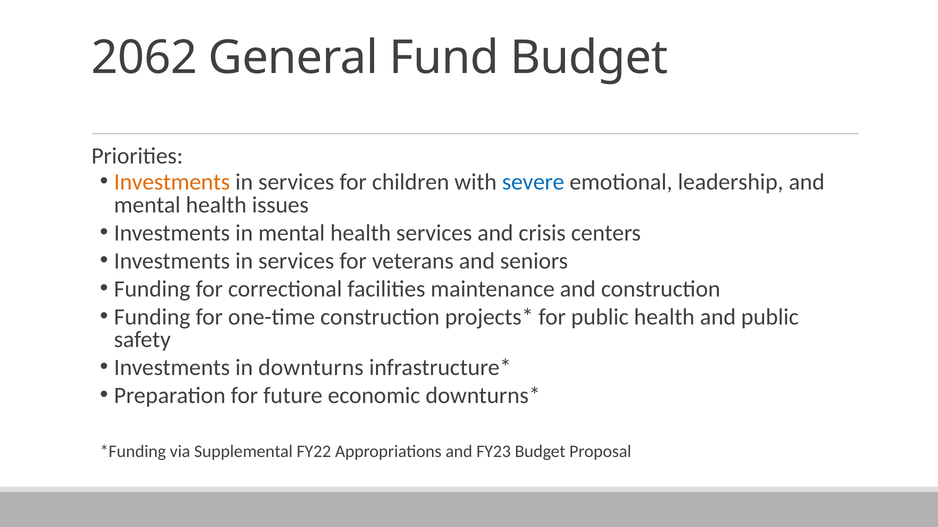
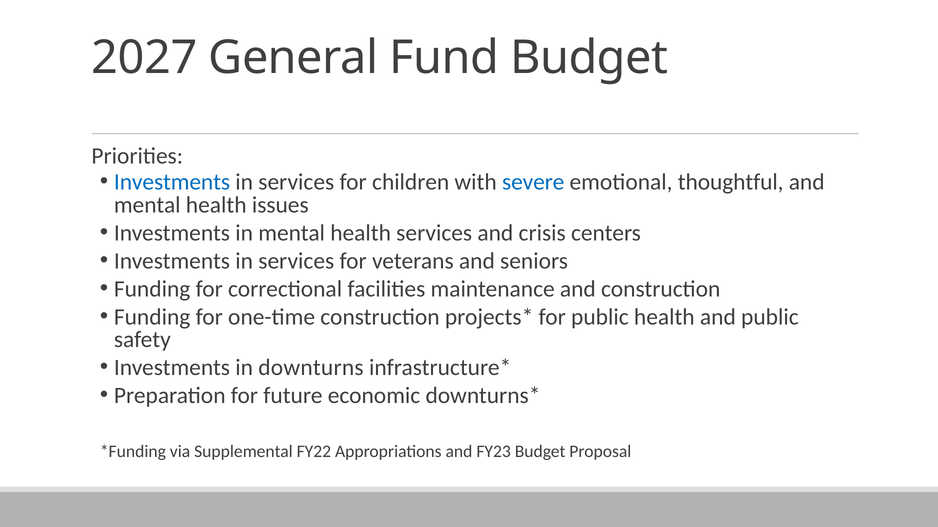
2062: 2062 -> 2027
Investments at (172, 182) colour: orange -> blue
leadership: leadership -> thoughtful
